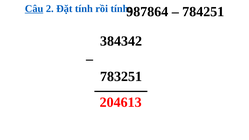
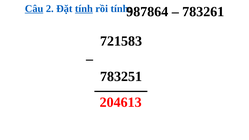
tính at (84, 9) underline: none -> present
784251: 784251 -> 783261
384342: 384342 -> 721583
